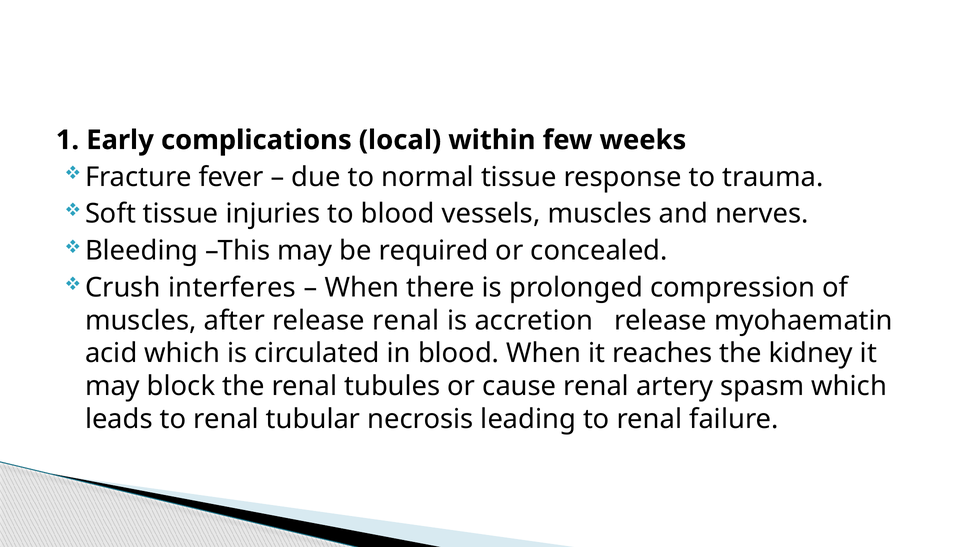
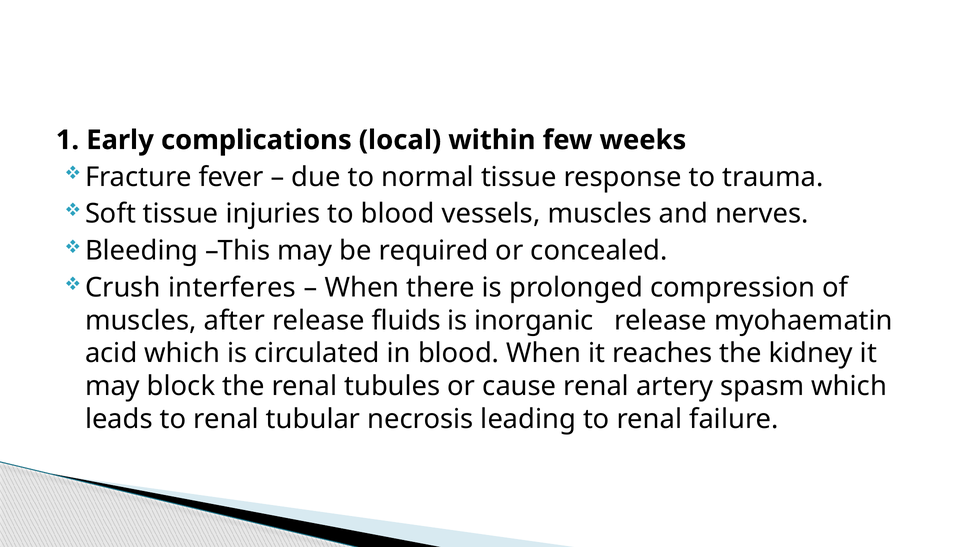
release renal: renal -> fluids
accretion: accretion -> inorganic
